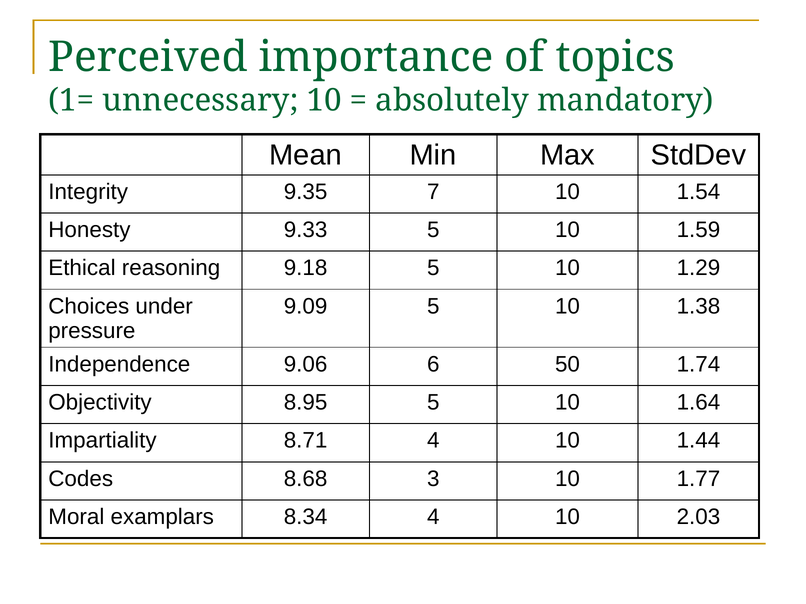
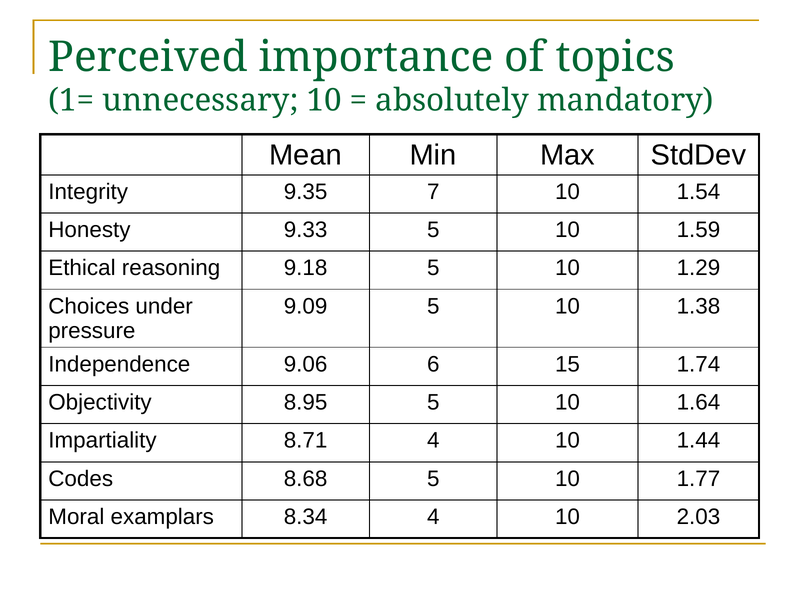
50: 50 -> 15
8.68 3: 3 -> 5
